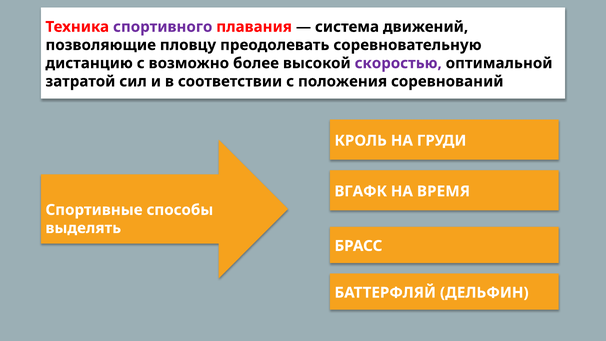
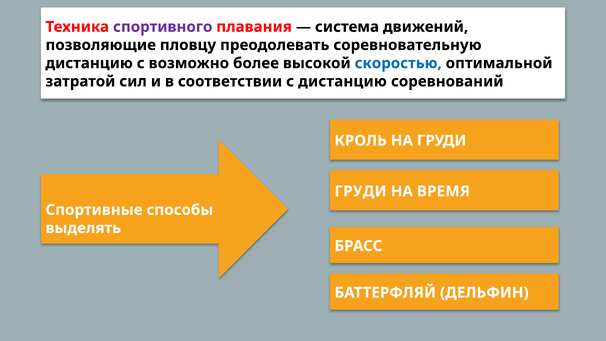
скоростью colour: purple -> blue
с положения: положения -> дистанцию
ВГАФК at (361, 191): ВГАФК -> ГРУДИ
